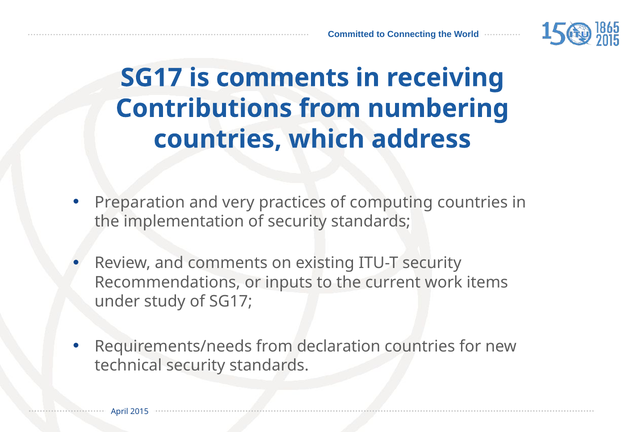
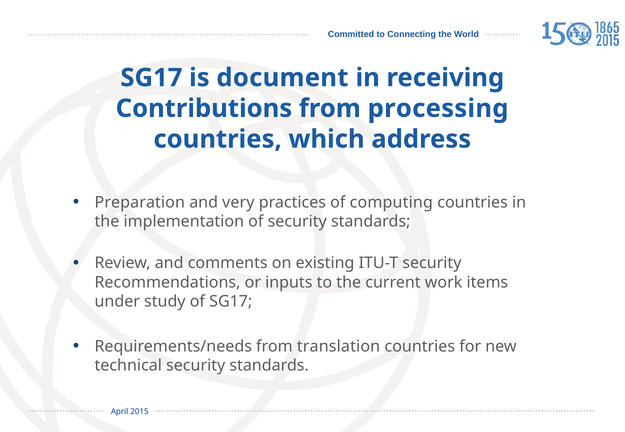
is comments: comments -> document
numbering: numbering -> processing
declaration: declaration -> translation
